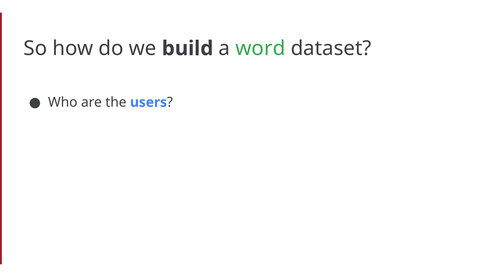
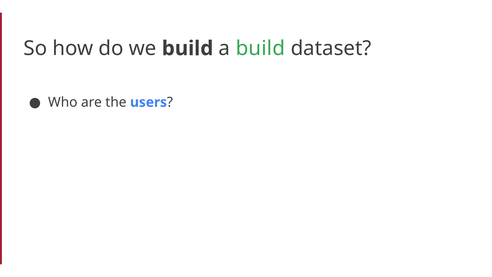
a word: word -> build
